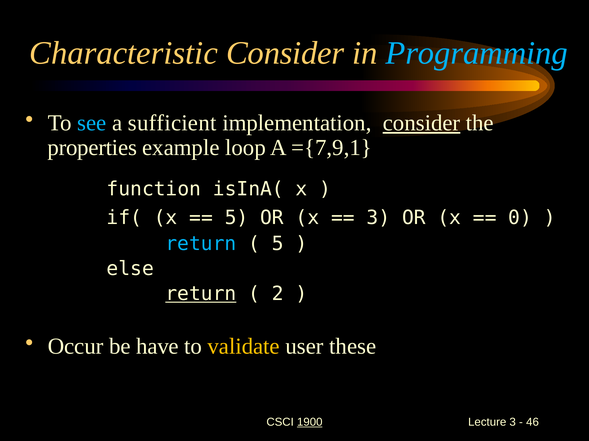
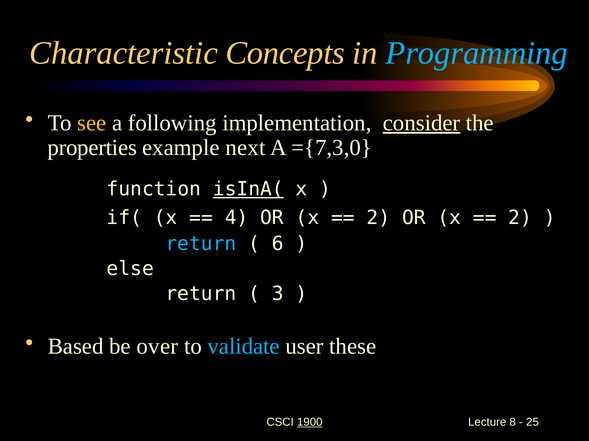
Characteristic Consider: Consider -> Concepts
see colour: light blue -> yellow
sufficient: sufficient -> following
loop: loop -> next
={7,9,1: ={7,9,1 -> ={7,3,0
isInA( underline: none -> present
5 at (237, 218): 5 -> 4
3 at (378, 218): 3 -> 2
0 at (520, 218): 0 -> 2
5 at (278, 244): 5 -> 6
return at (201, 294) underline: present -> none
2: 2 -> 3
Occur: Occur -> Based
have: have -> over
validate colour: yellow -> light blue
Lecture 3: 3 -> 8
46: 46 -> 25
